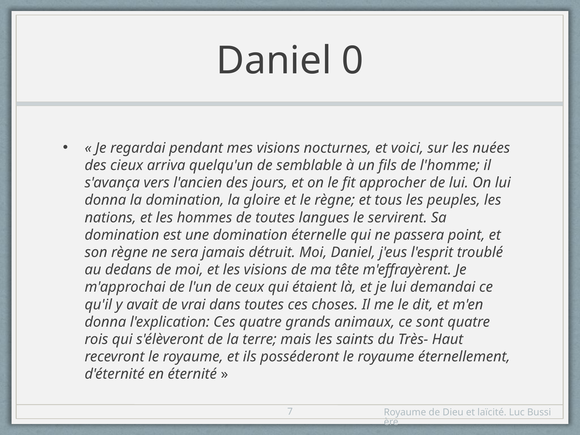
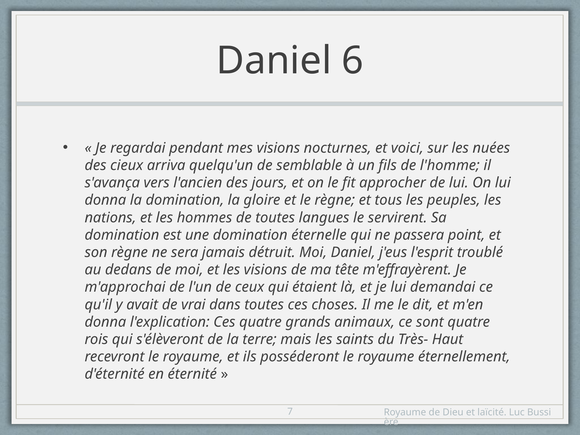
0: 0 -> 6
